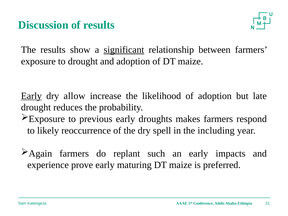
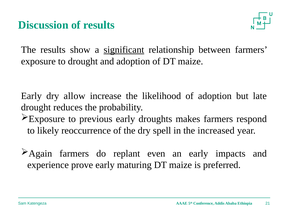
Early at (31, 96) underline: present -> none
including: including -> increased
such: such -> even
